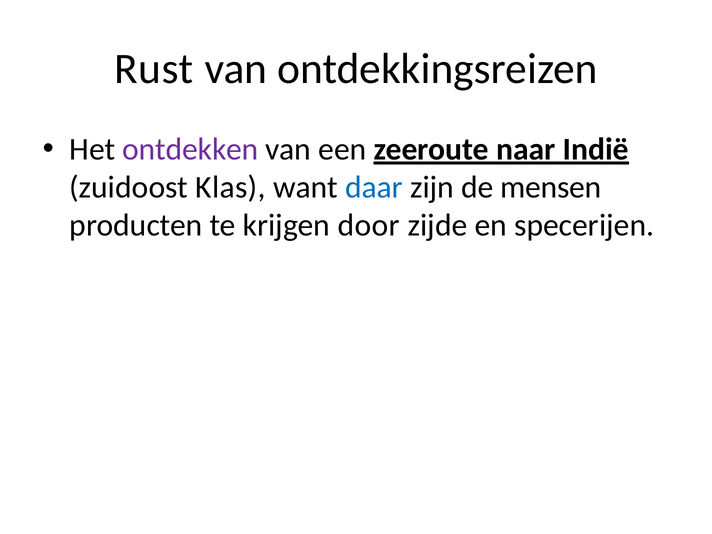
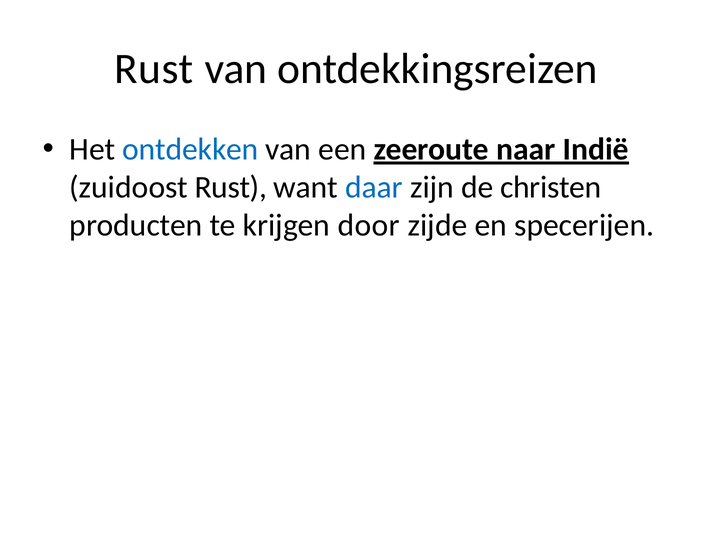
ontdekken colour: purple -> blue
zuidoost Klas: Klas -> Rust
mensen: mensen -> christen
